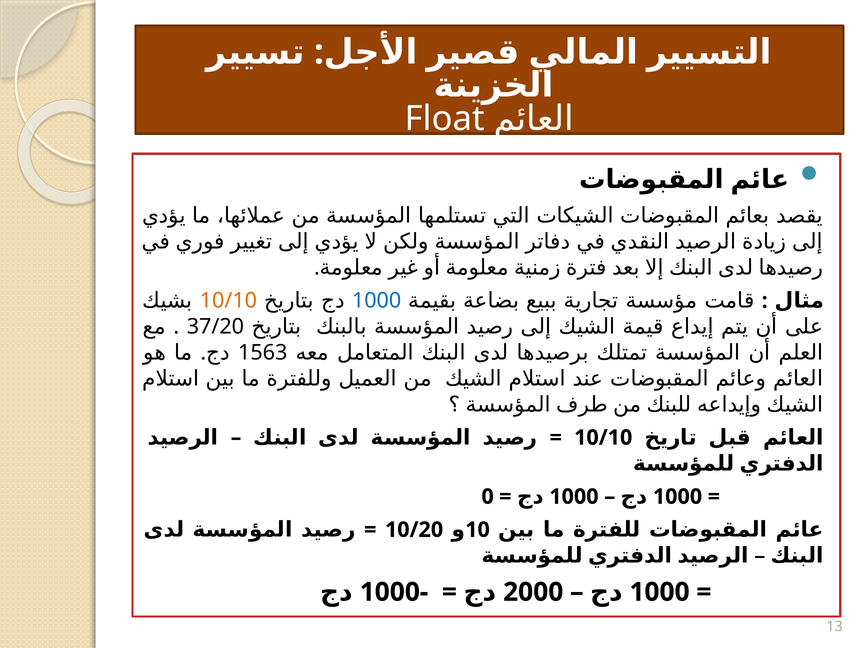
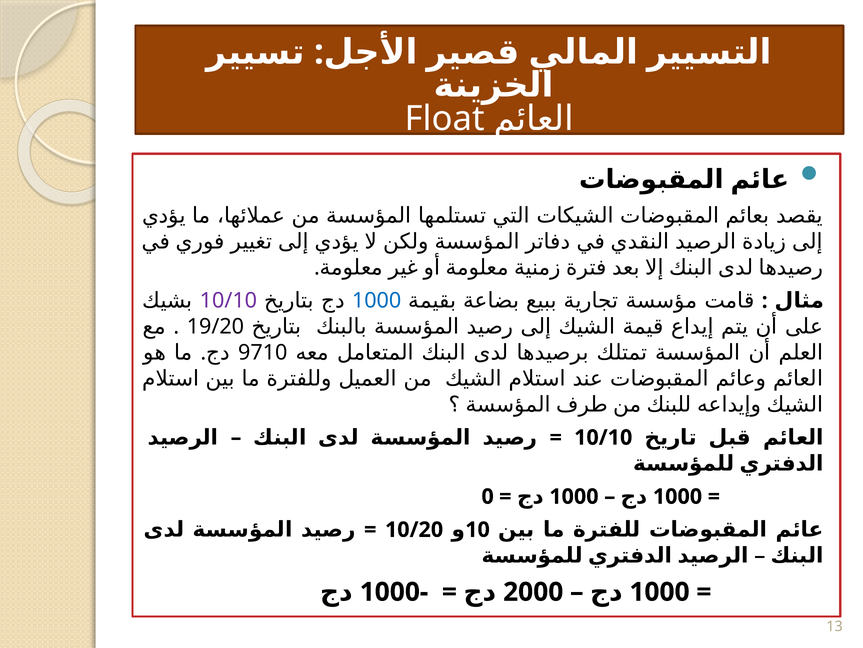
10/10 at (228, 300) colour: orange -> purple
37/20: 37/20 -> 19/20
1563: 1563 -> 9710
